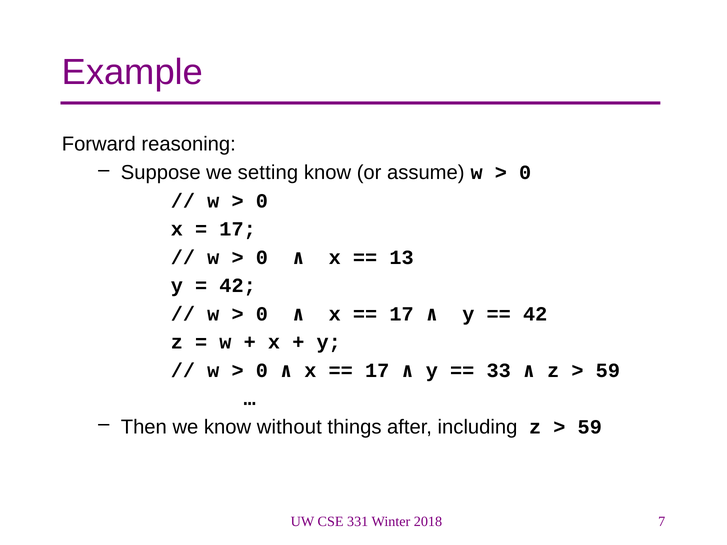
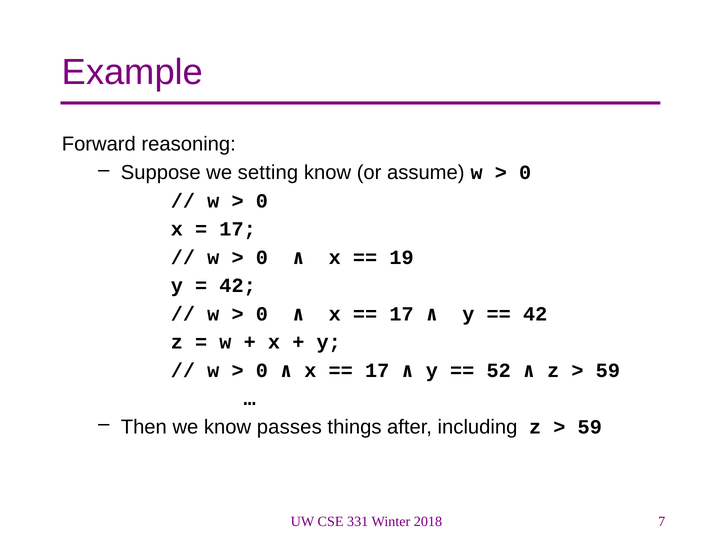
13: 13 -> 19
33: 33 -> 52
without: without -> passes
